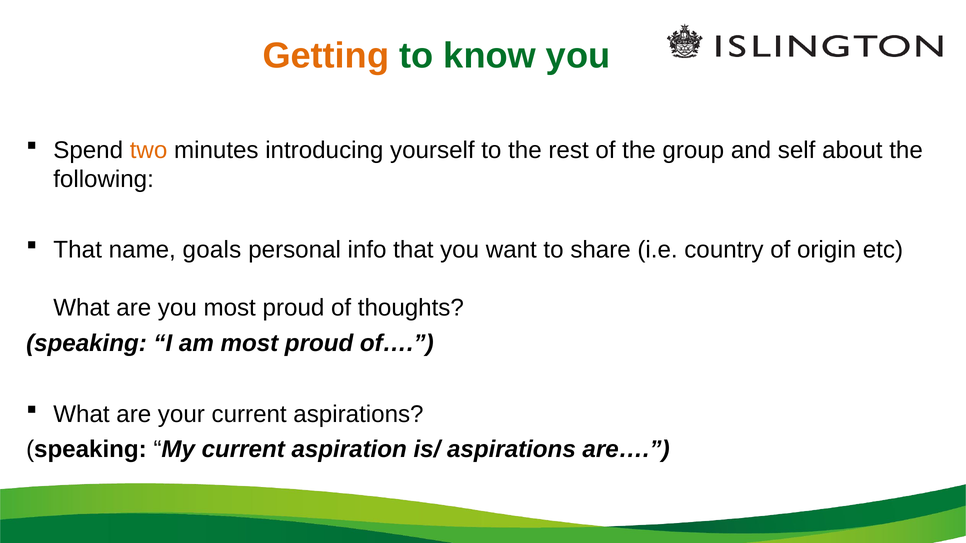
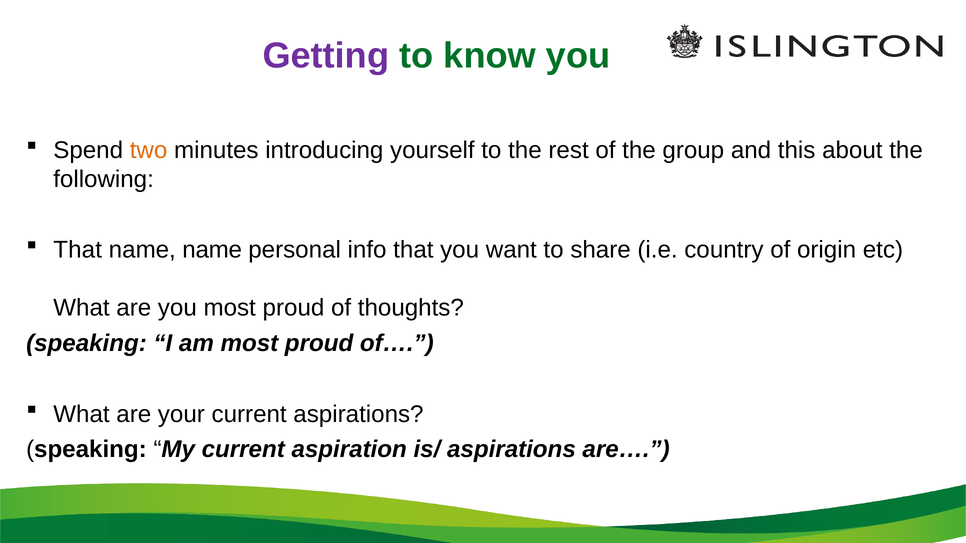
Getting colour: orange -> purple
self: self -> this
name goals: goals -> name
